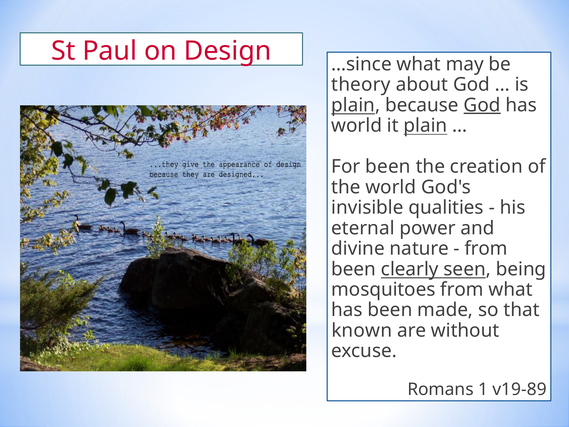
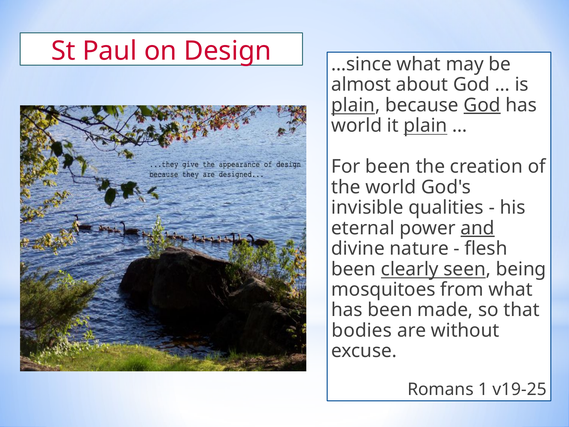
theory: theory -> almost
and underline: none -> present
from at (486, 248): from -> flesh
known: known -> bodies
v19-89: v19-89 -> v19-25
